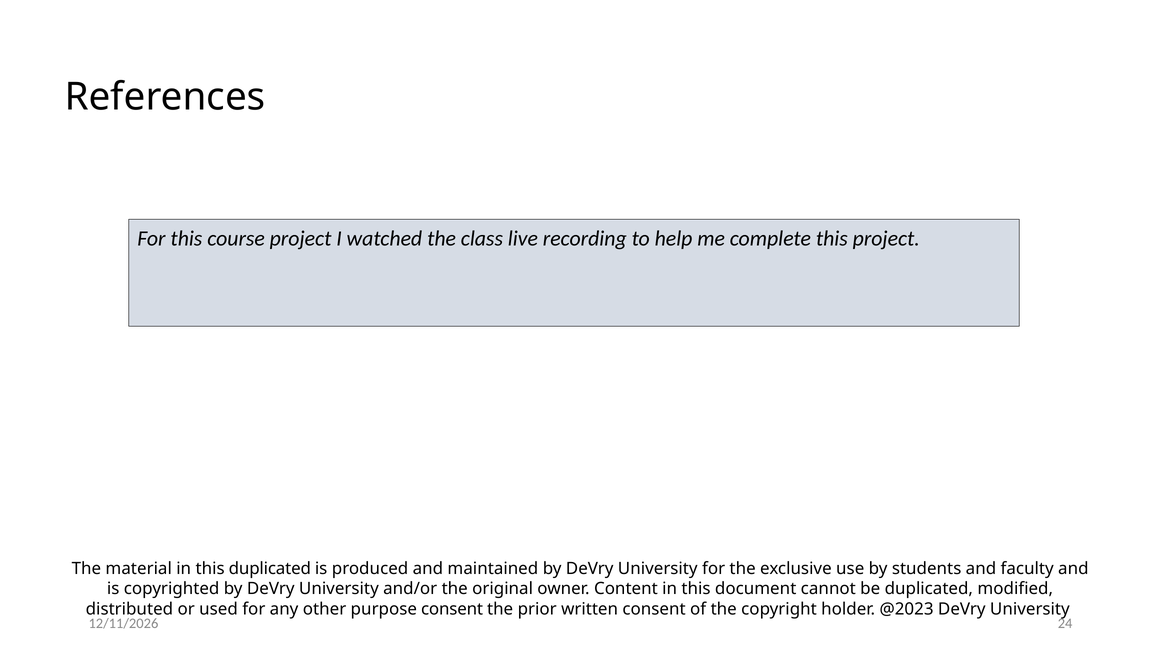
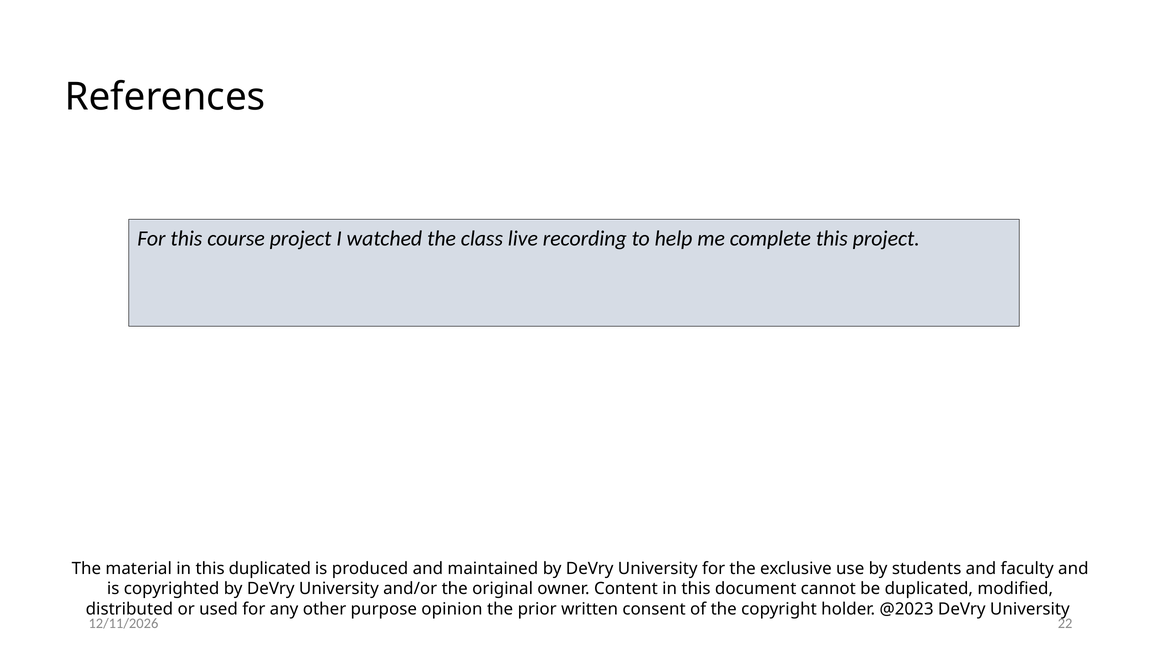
purpose consent: consent -> opinion
24: 24 -> 22
